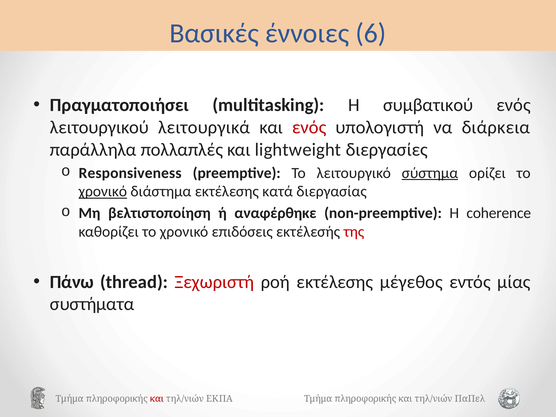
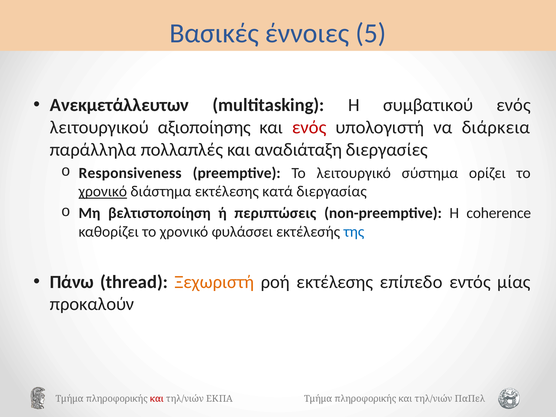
6: 6 -> 5
Πραγματοποιήσει: Πραγματοποιήσει -> Ανεκμετάλλευτων
λειτουργικά: λειτουργικά -> αξιοποίησης
lightweight: lightweight -> αναδιάταξη
σύστημα underline: present -> none
αναφέρθηκε: αναφέρθηκε -> περιπτώσεις
επιδόσεις: επιδόσεις -> φυλάσσει
της colour: red -> blue
Ξεχωριστή colour: red -> orange
μέγεθος: μέγεθος -> επίπεδο
συστήματα: συστήματα -> προκαλούν
